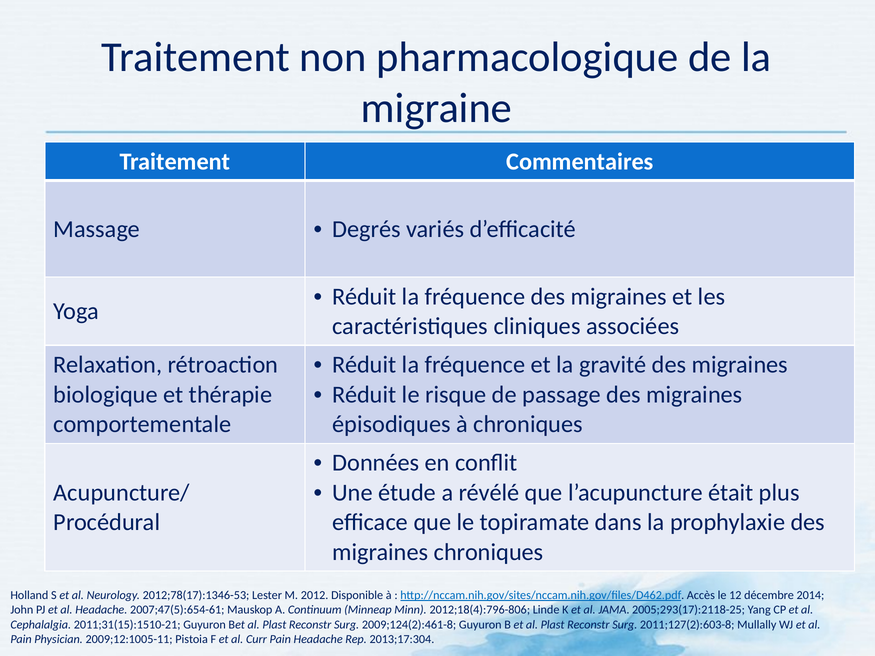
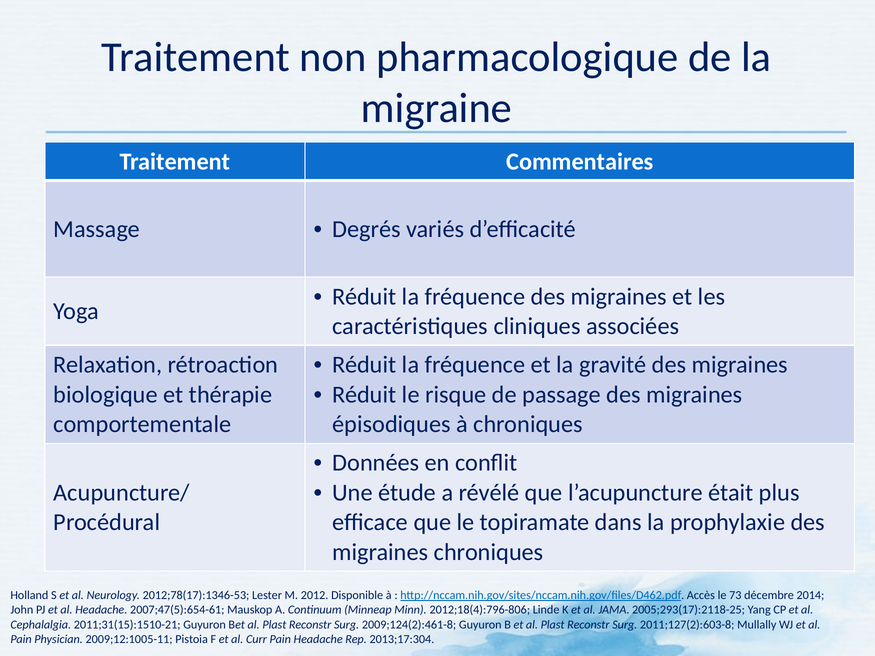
12: 12 -> 73
